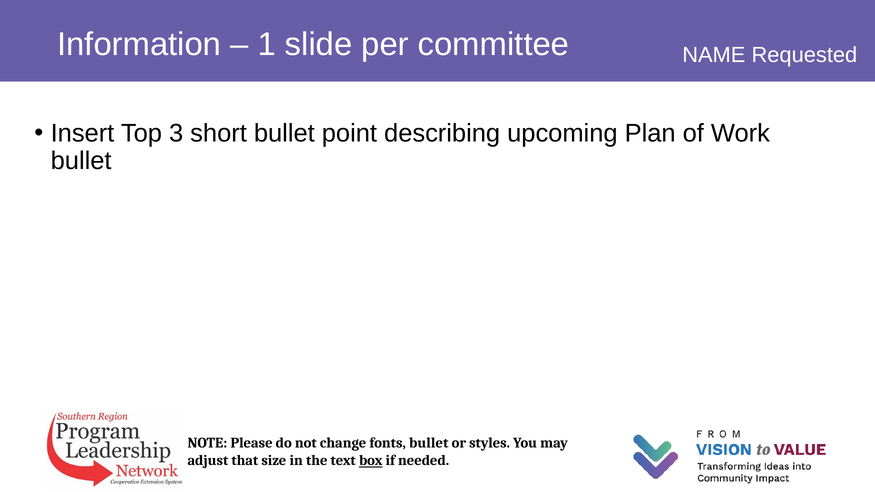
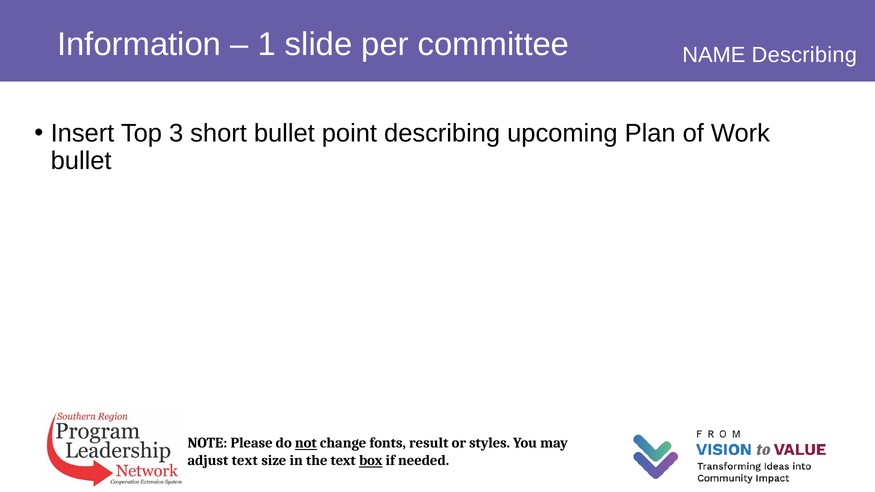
NAME Requested: Requested -> Describing
not underline: none -> present
fonts bullet: bullet -> result
adjust that: that -> text
